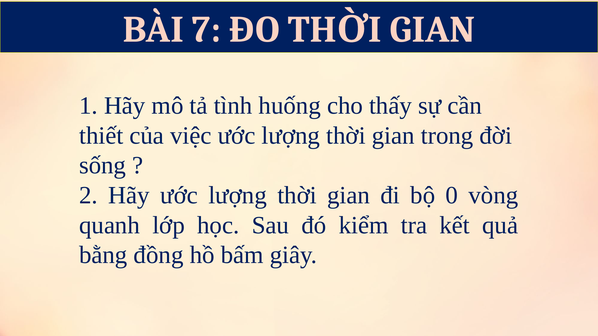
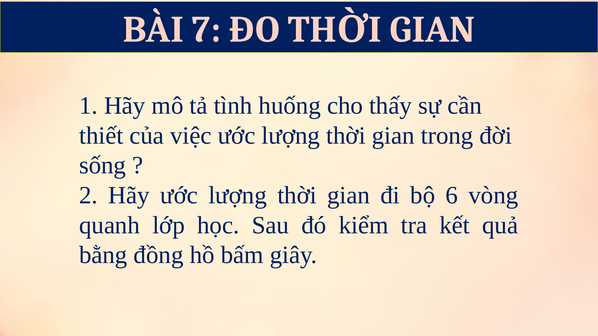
0: 0 -> 6
